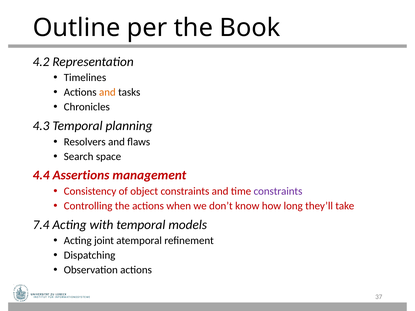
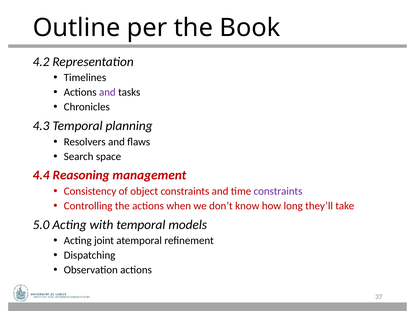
and at (107, 92) colour: orange -> purple
Assertions: Assertions -> Reasoning
7.4: 7.4 -> 5.0
